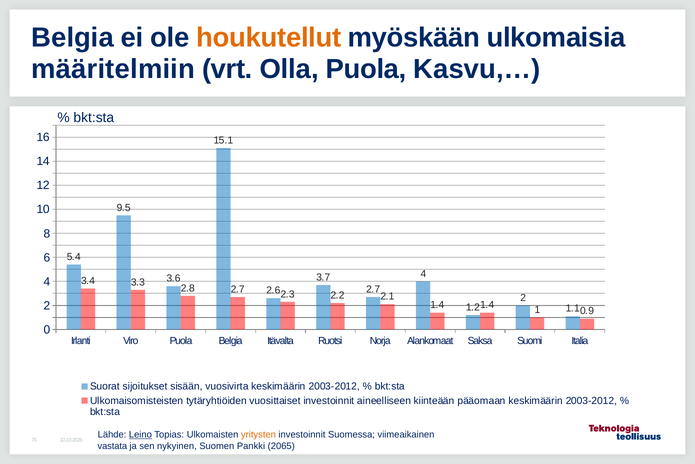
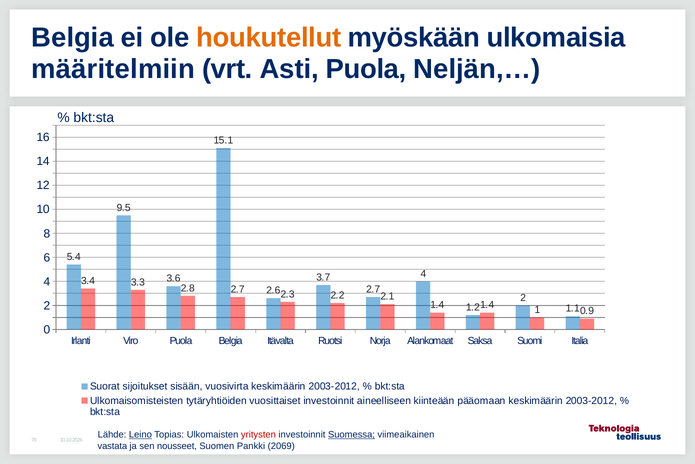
Olla: Olla -> Asti
Kasvu,…: Kasvu,… -> Neljän,…
yritysten colour: orange -> red
Suomessa underline: none -> present
nykyinen: nykyinen -> nousseet
2065: 2065 -> 2069
